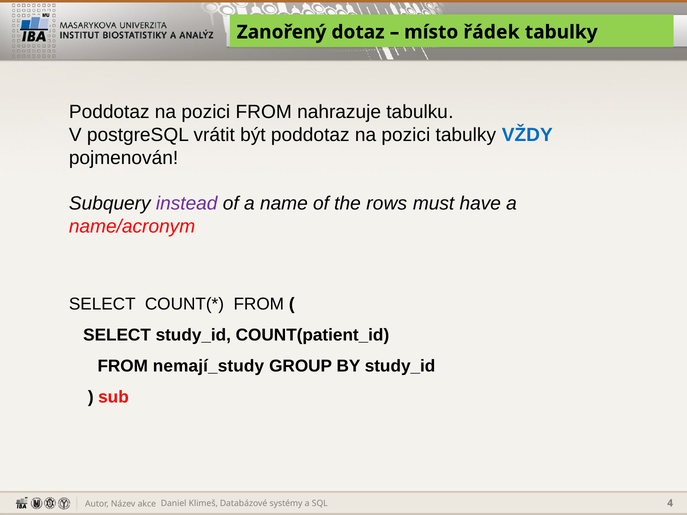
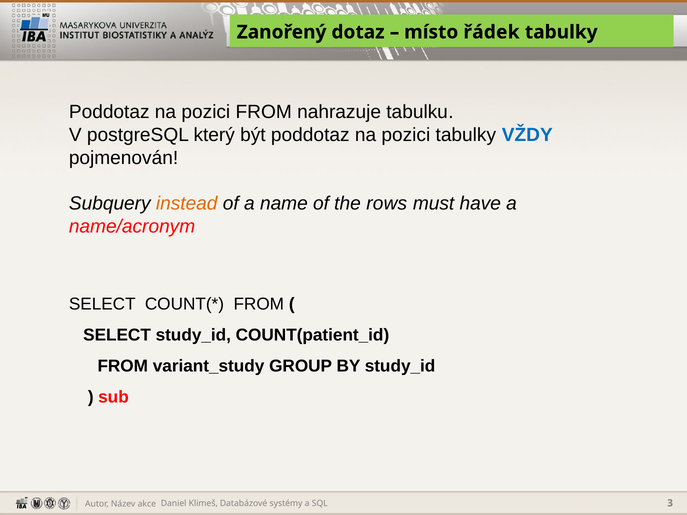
vrátit: vrátit -> který
instead colour: purple -> orange
nemají_study: nemají_study -> variant_study
4: 4 -> 3
